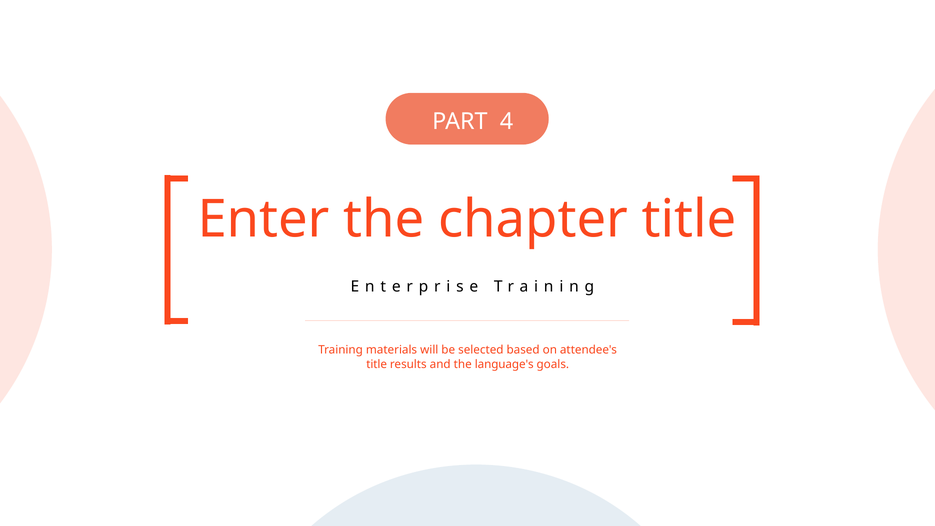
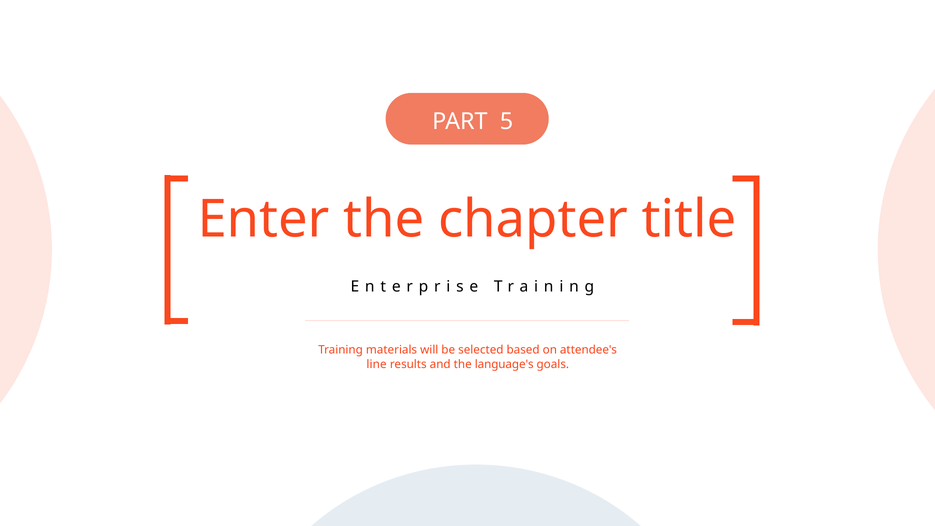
4: 4 -> 5
title at (377, 364): title -> line
